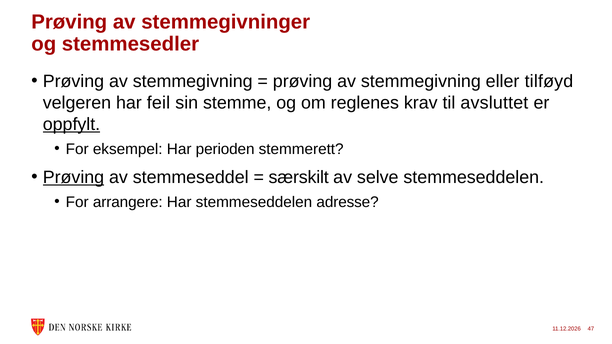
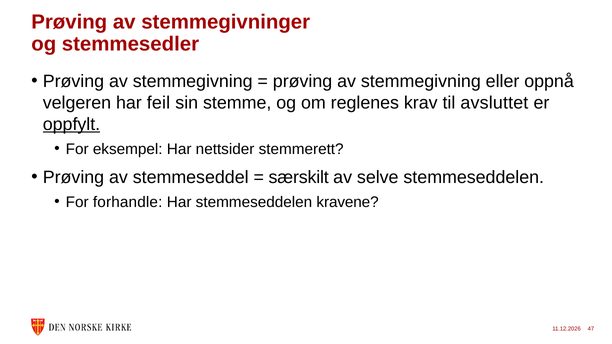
tilføyd: tilføyd -> oppnå
perioden: perioden -> nettsider
Prøving at (73, 178) underline: present -> none
arrangere: arrangere -> forhandle
adresse: adresse -> kravene
